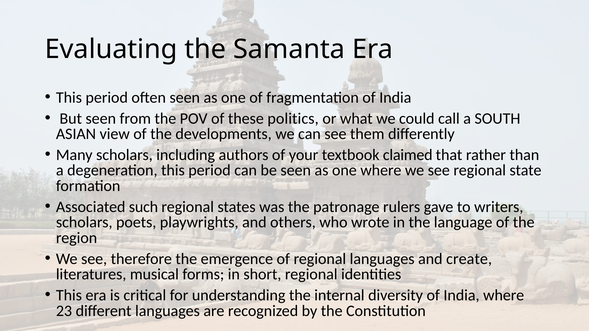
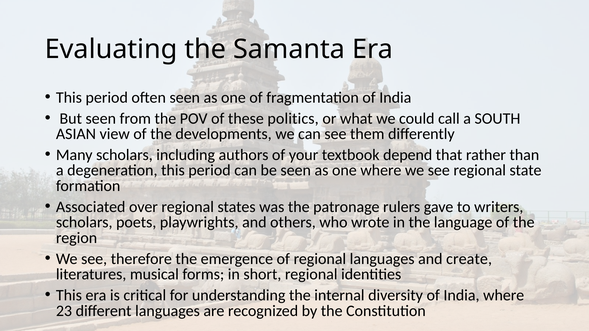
claimed: claimed -> depend
such: such -> over
